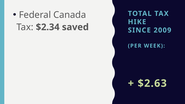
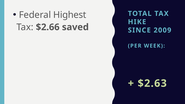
Canada: Canada -> Highest
$2.34: $2.34 -> $2.66
